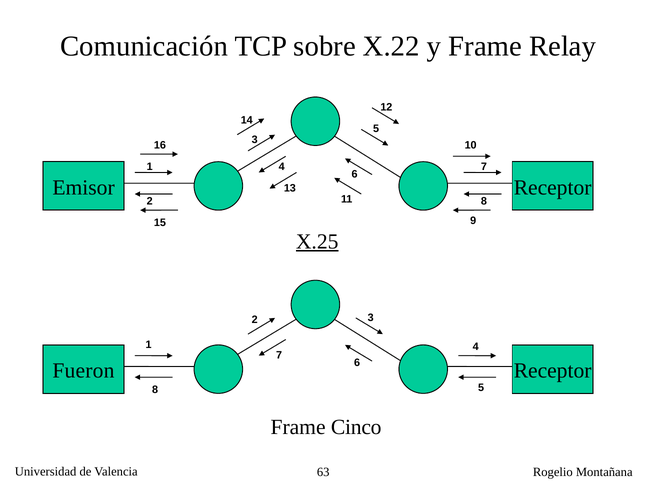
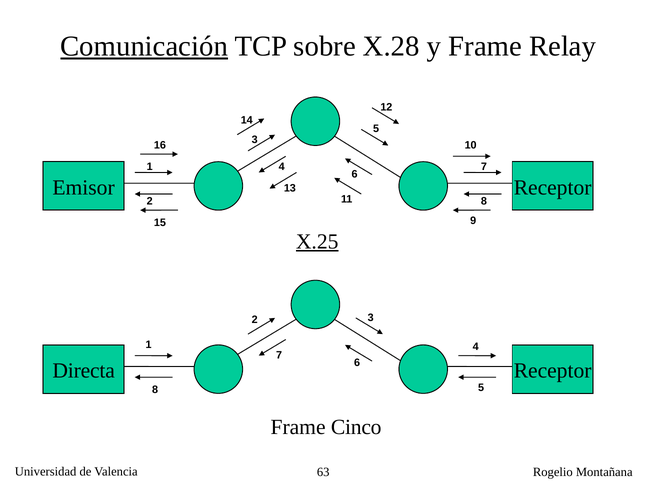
Comunicación underline: none -> present
X.22: X.22 -> X.28
Fueron: Fueron -> Directa
